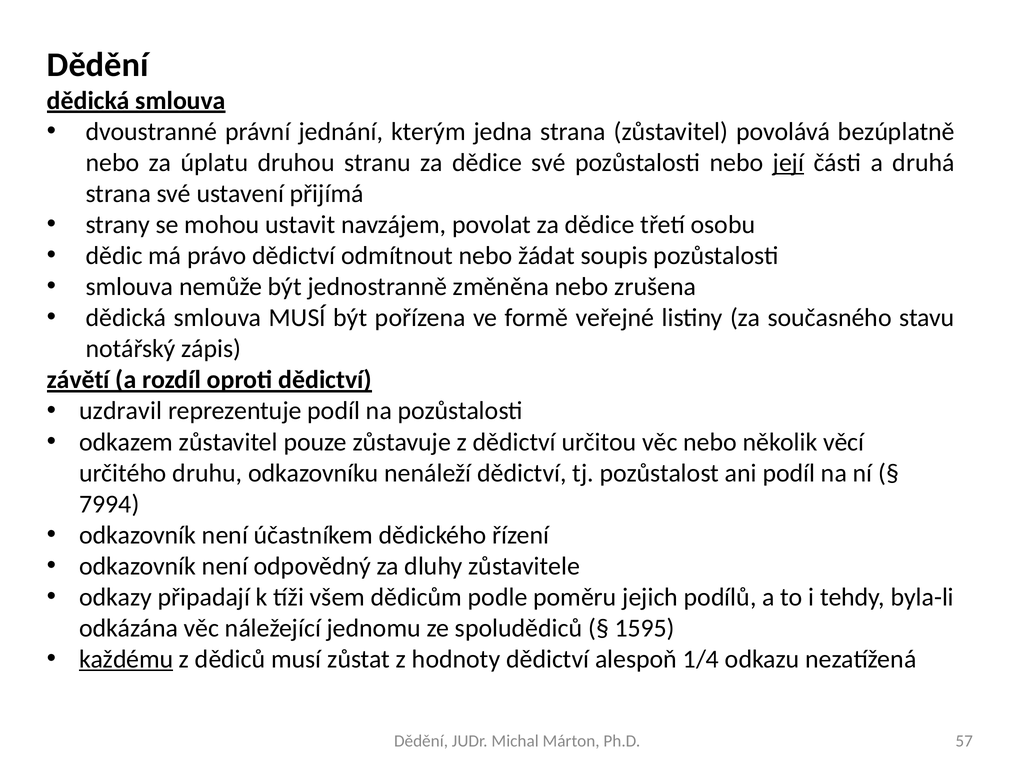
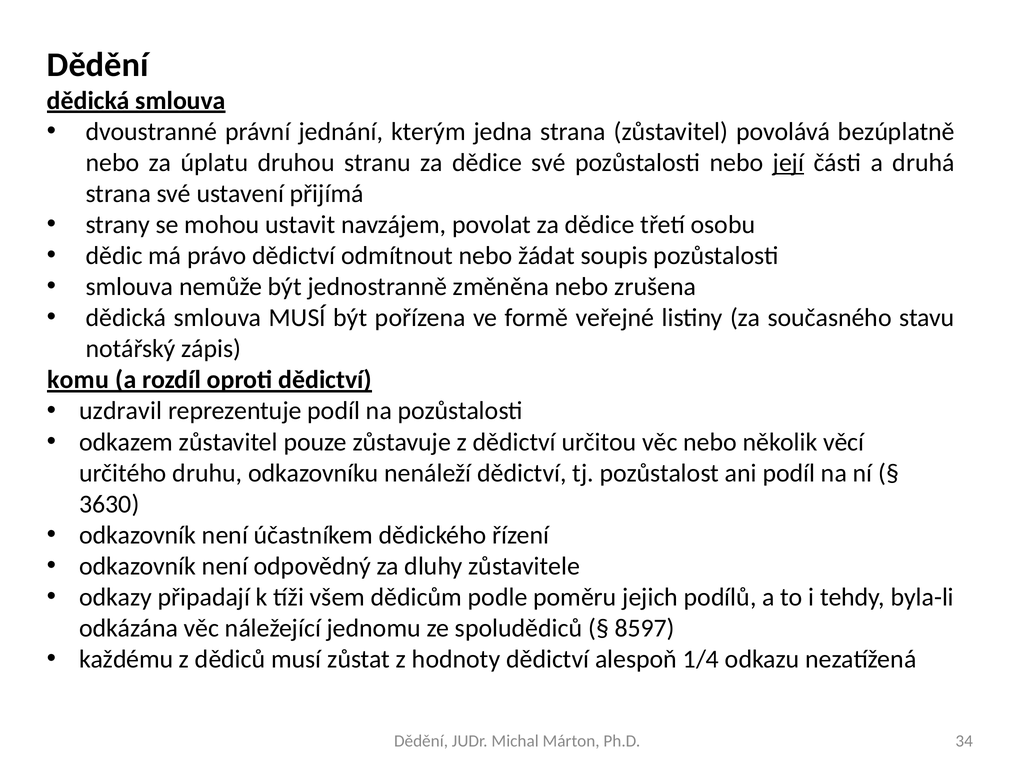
závětí: závětí -> komu
7994: 7994 -> 3630
1595: 1595 -> 8597
každému underline: present -> none
57: 57 -> 34
